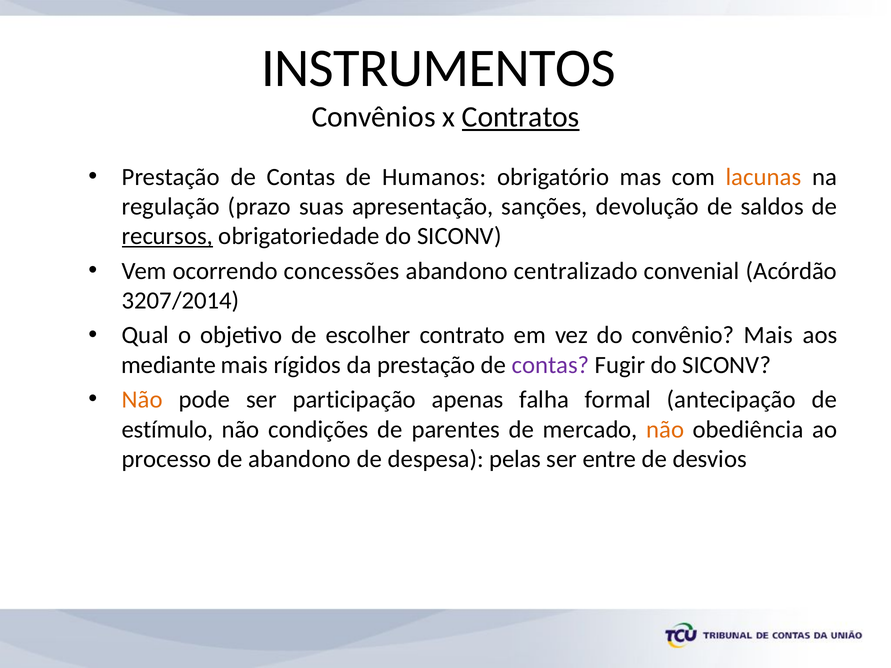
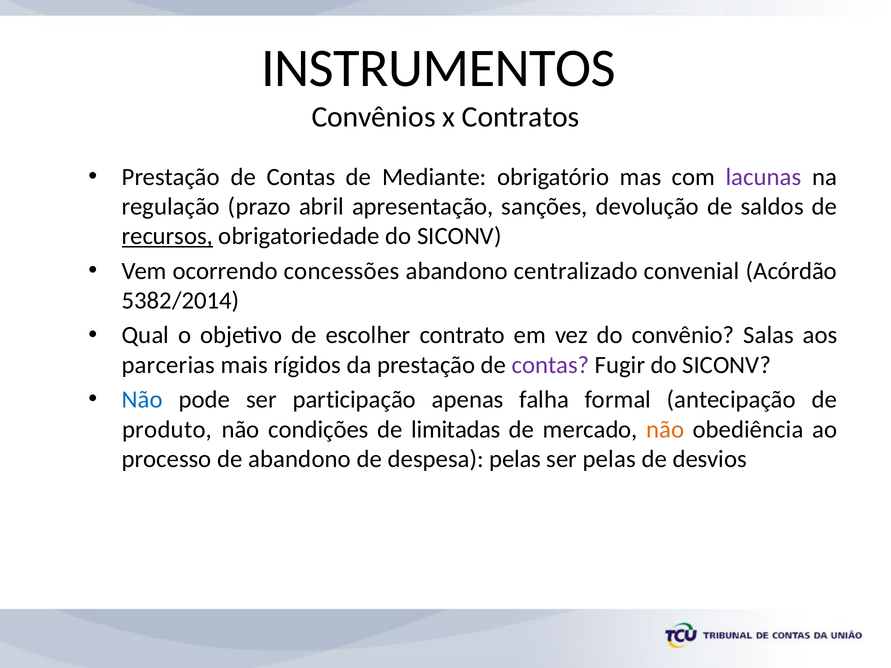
Contratos underline: present -> none
Humanos: Humanos -> Mediante
lacunas colour: orange -> purple
suas: suas -> abril
3207/2014: 3207/2014 -> 5382/2014
convênio Mais: Mais -> Salas
mediante: mediante -> parcerias
Não at (142, 400) colour: orange -> blue
estímulo: estímulo -> produto
parentes: parentes -> limitadas
ser entre: entre -> pelas
